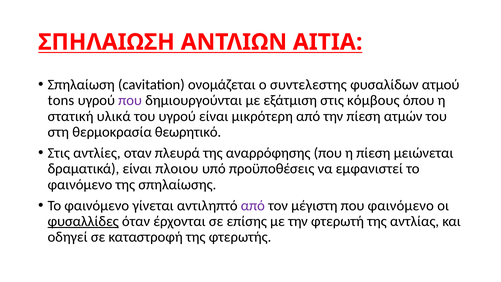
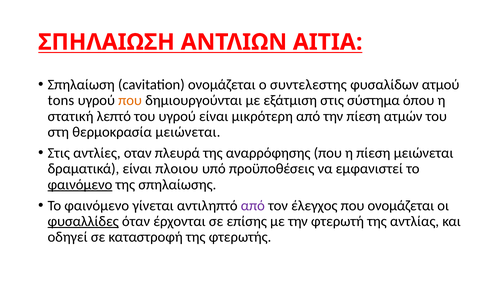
που at (130, 100) colour: purple -> orange
κόμβους: κόμβους -> σύστημα
υλικά: υλικά -> λεπτό
θερμοκρασία θεωρητικό: θεωρητικό -> μειώνεται
φαινόμενο at (80, 184) underline: none -> present
μέγιστη: μέγιστη -> έλεγχος
που φαινόμενο: φαινόμενο -> ονομάζεται
